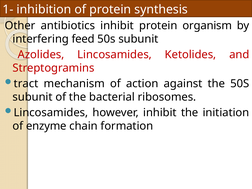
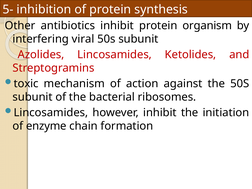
1-: 1- -> 5-
feed: feed -> viral
tract: tract -> toxic
